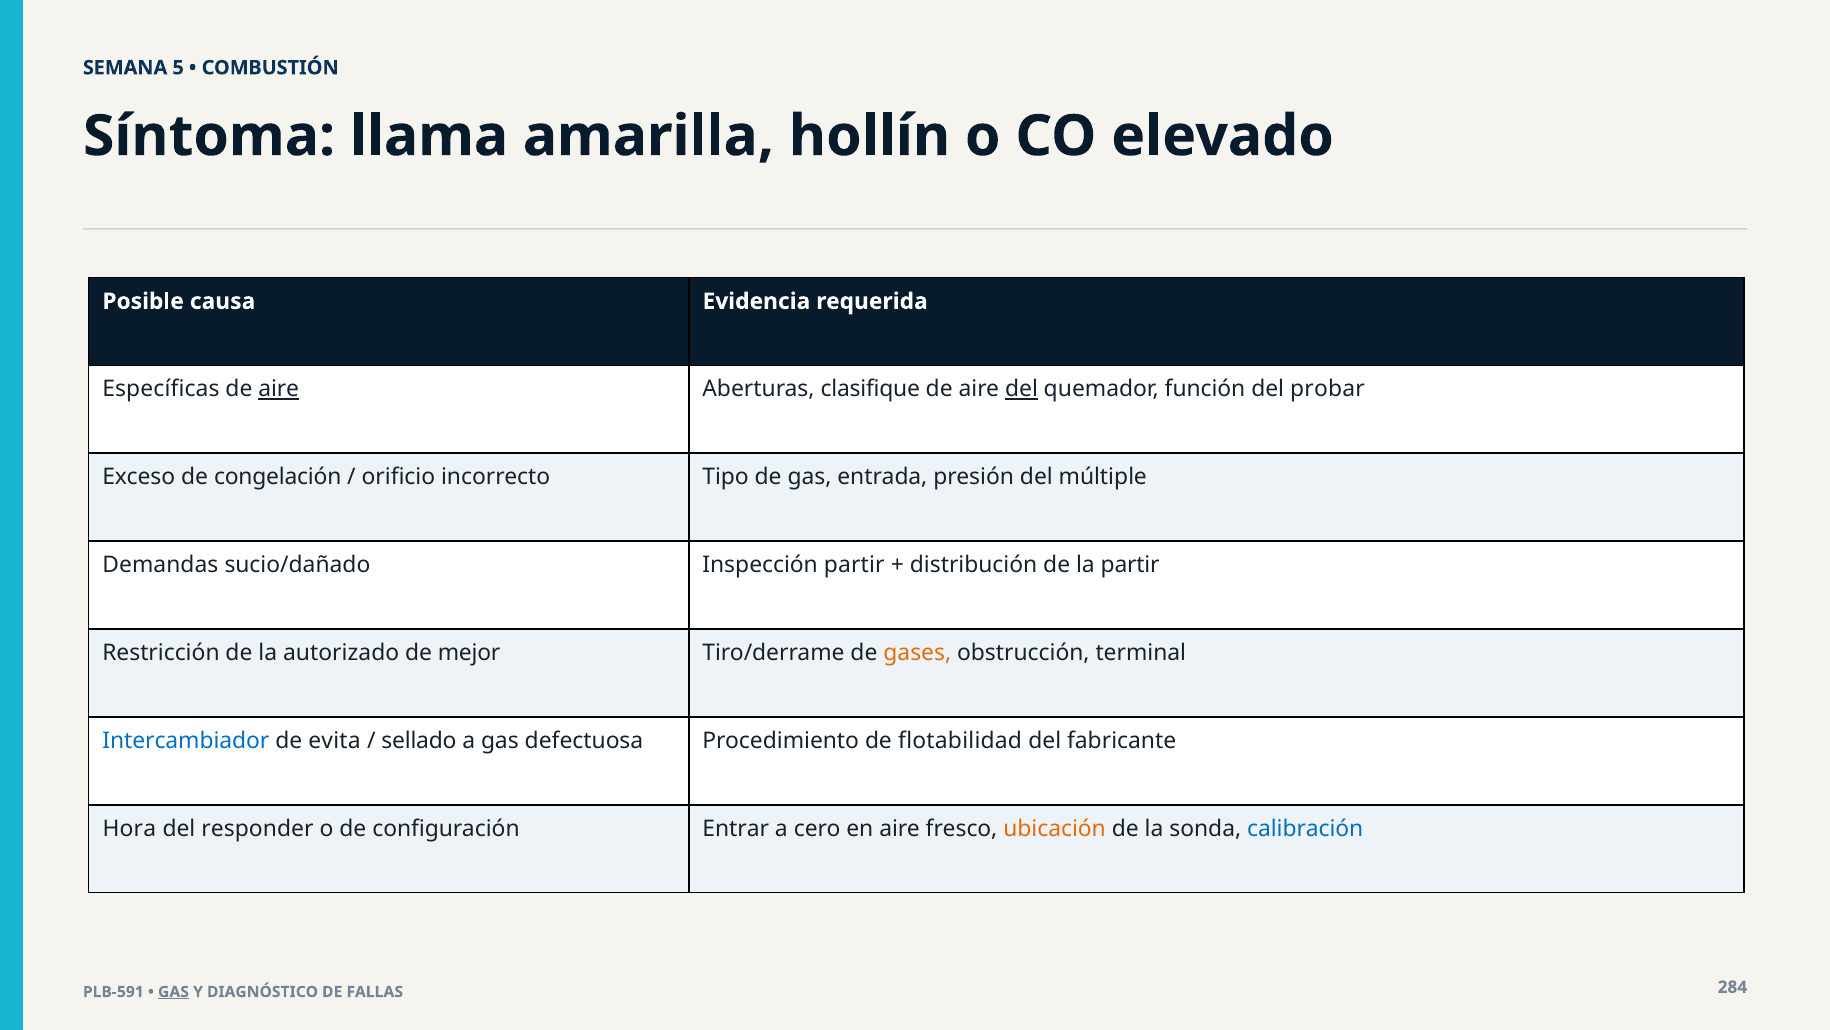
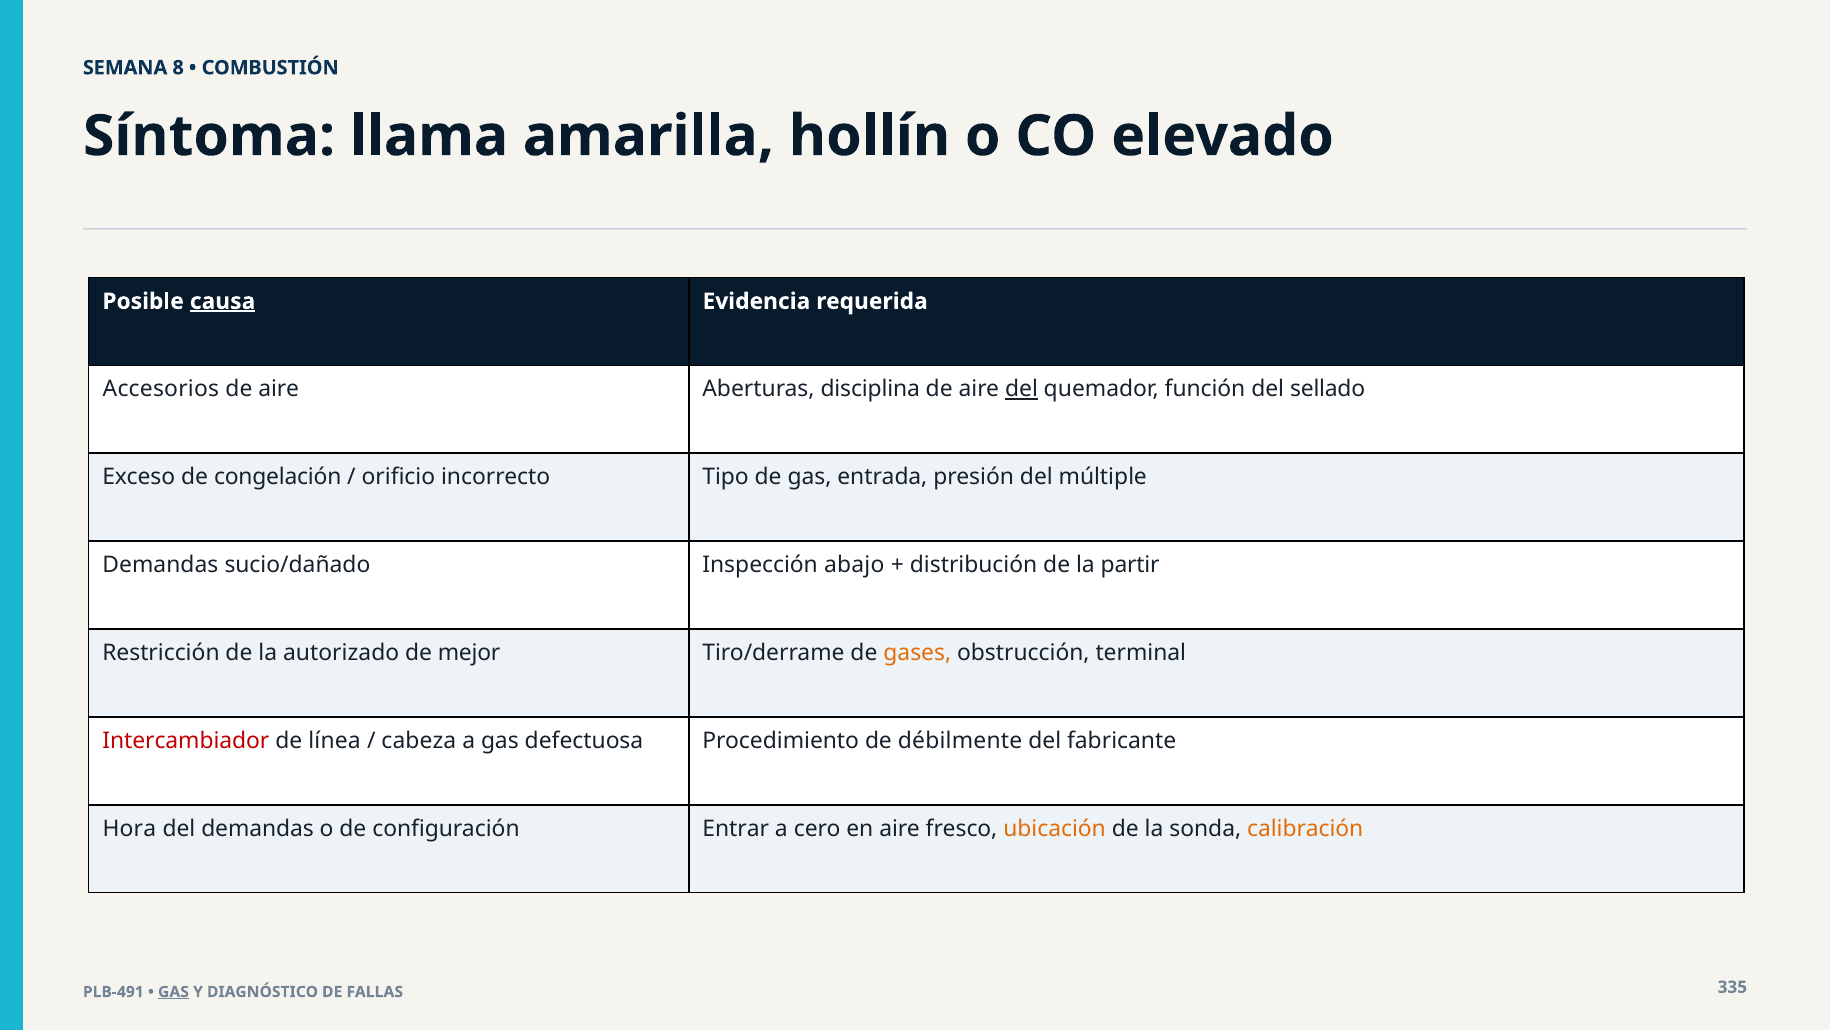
5: 5 -> 8
causa underline: none -> present
Específicas: Específicas -> Accesorios
aire at (279, 389) underline: present -> none
clasifique: clasifique -> disciplina
probar: probar -> sellado
Inspección partir: partir -> abajo
Intercambiador colour: blue -> red
evita: evita -> línea
sellado: sellado -> cabeza
flotabilidad: flotabilidad -> débilmente
del responder: responder -> demandas
calibración colour: blue -> orange
PLB-591: PLB-591 -> PLB-491
284: 284 -> 335
